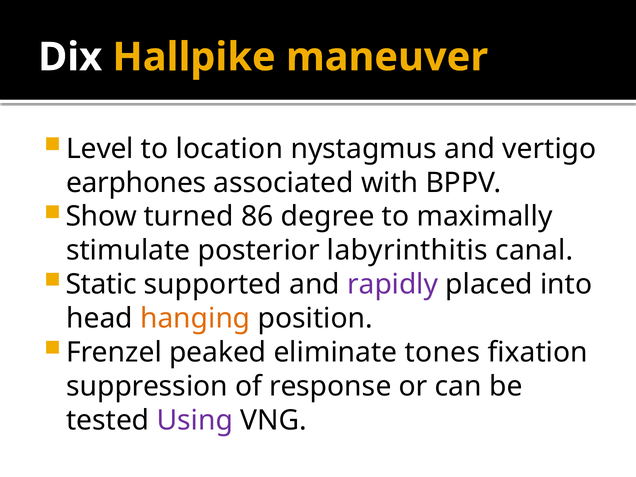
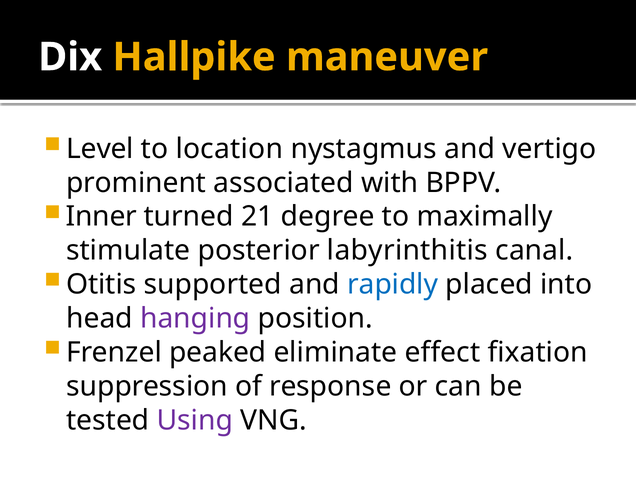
earphones: earphones -> prominent
Show: Show -> Inner
86: 86 -> 21
Static: Static -> Otitis
rapidly colour: purple -> blue
hanging colour: orange -> purple
tones: tones -> effect
